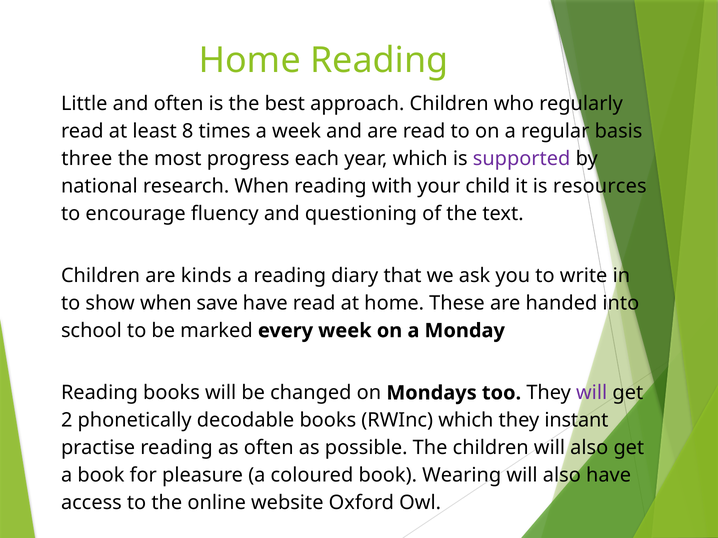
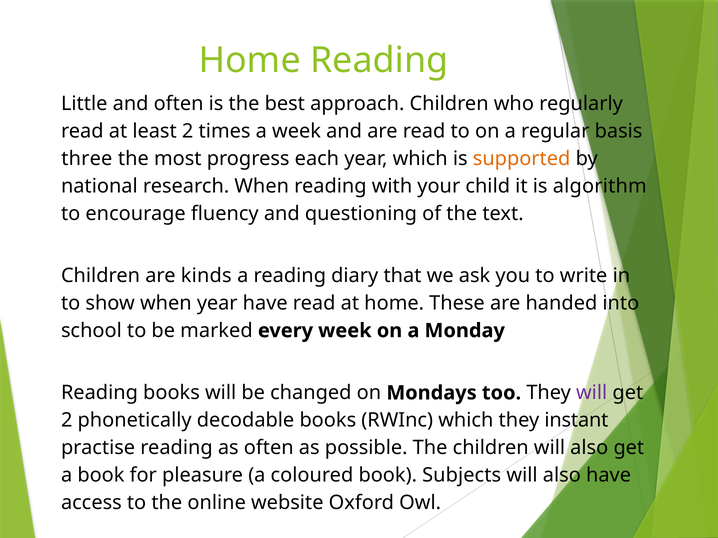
least 8: 8 -> 2
supported colour: purple -> orange
resources: resources -> algorithm
when save: save -> year
Wearing: Wearing -> Subjects
